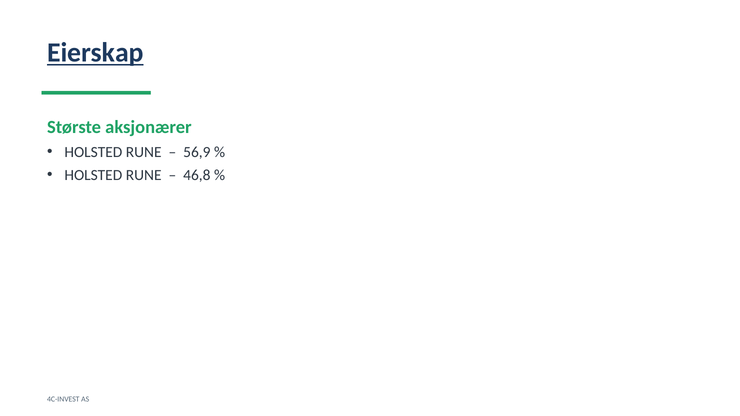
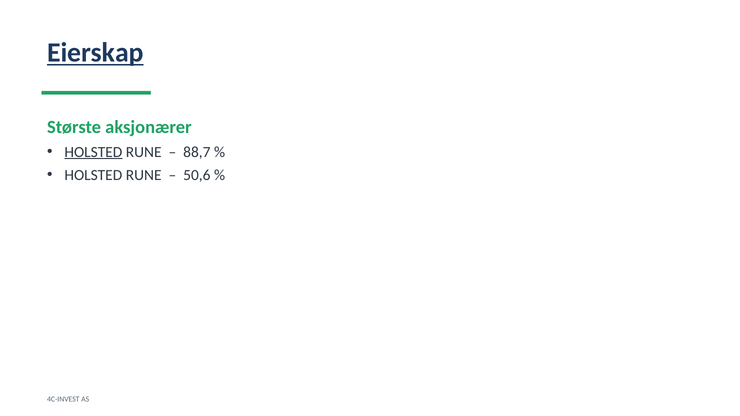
HOLSTED at (93, 152) underline: none -> present
56,9: 56,9 -> 88,7
46,8: 46,8 -> 50,6
